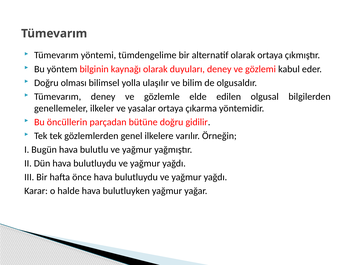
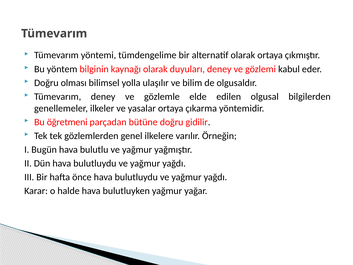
öncüllerin: öncüllerin -> öğretmeni
